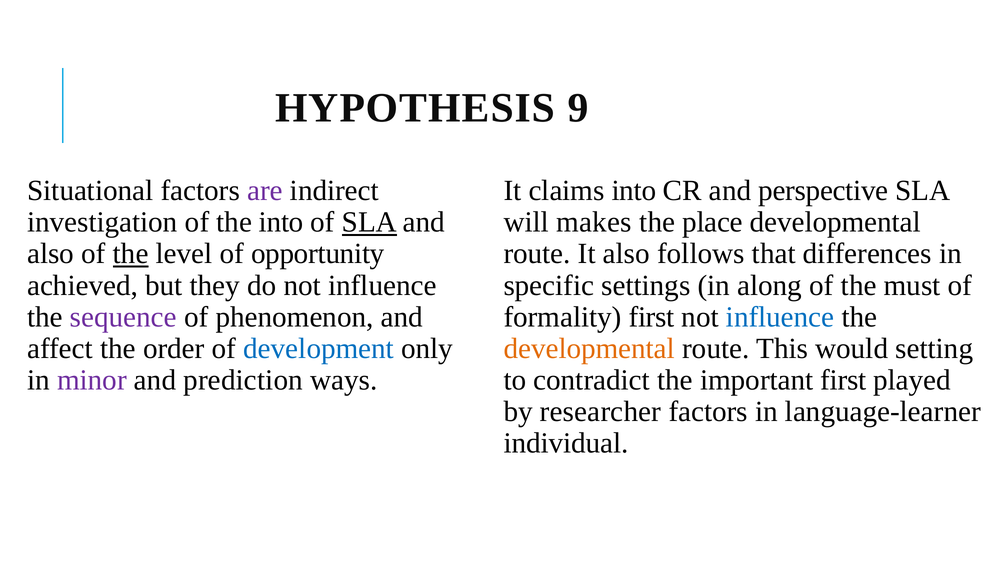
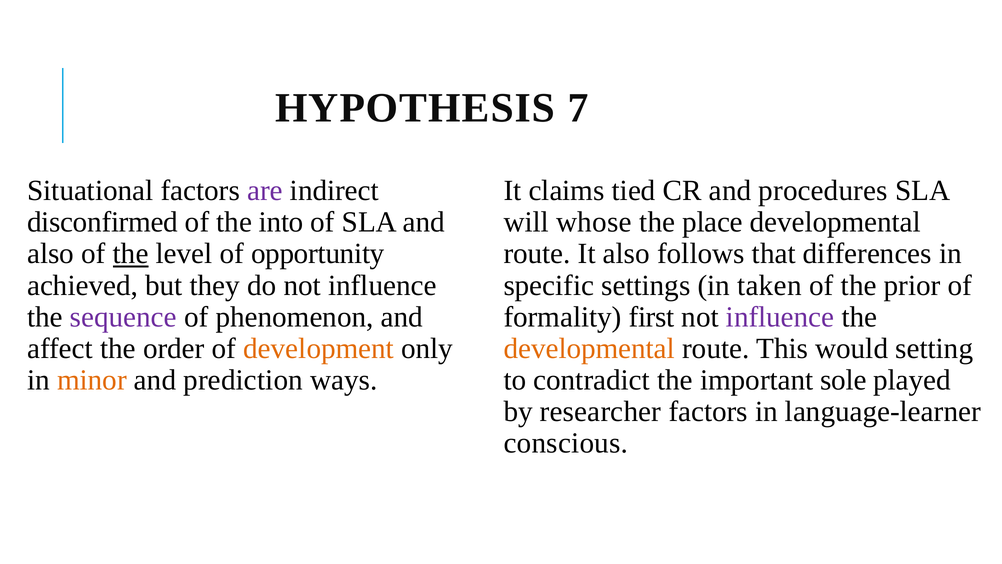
9: 9 -> 7
claims into: into -> tied
perspective: perspective -> procedures
investigation: investigation -> disconfirmed
SLA at (369, 222) underline: present -> none
makes: makes -> whose
along: along -> taken
must: must -> prior
influence at (780, 317) colour: blue -> purple
development colour: blue -> orange
minor colour: purple -> orange
important first: first -> sole
individual: individual -> conscious
